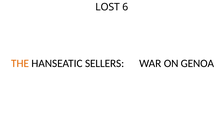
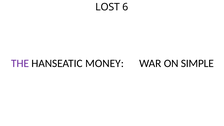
THE colour: orange -> purple
SELLERS: SELLERS -> MONEY
GENOA: GENOA -> SIMPLE
